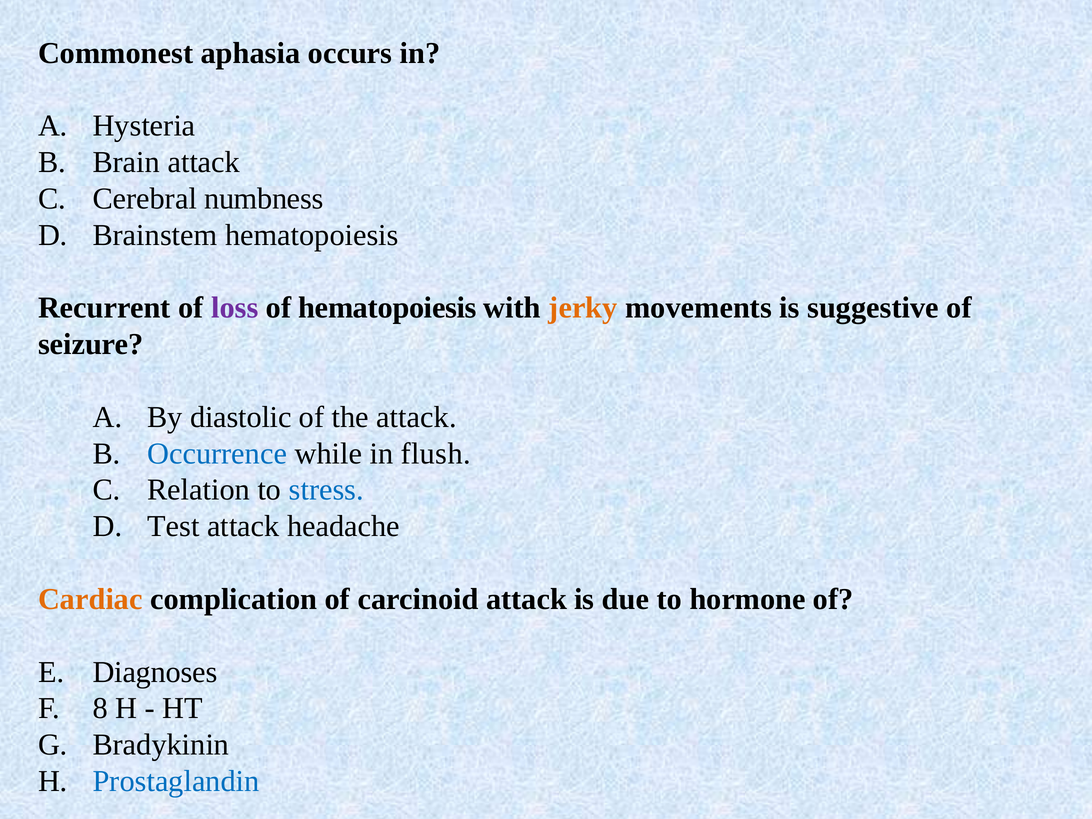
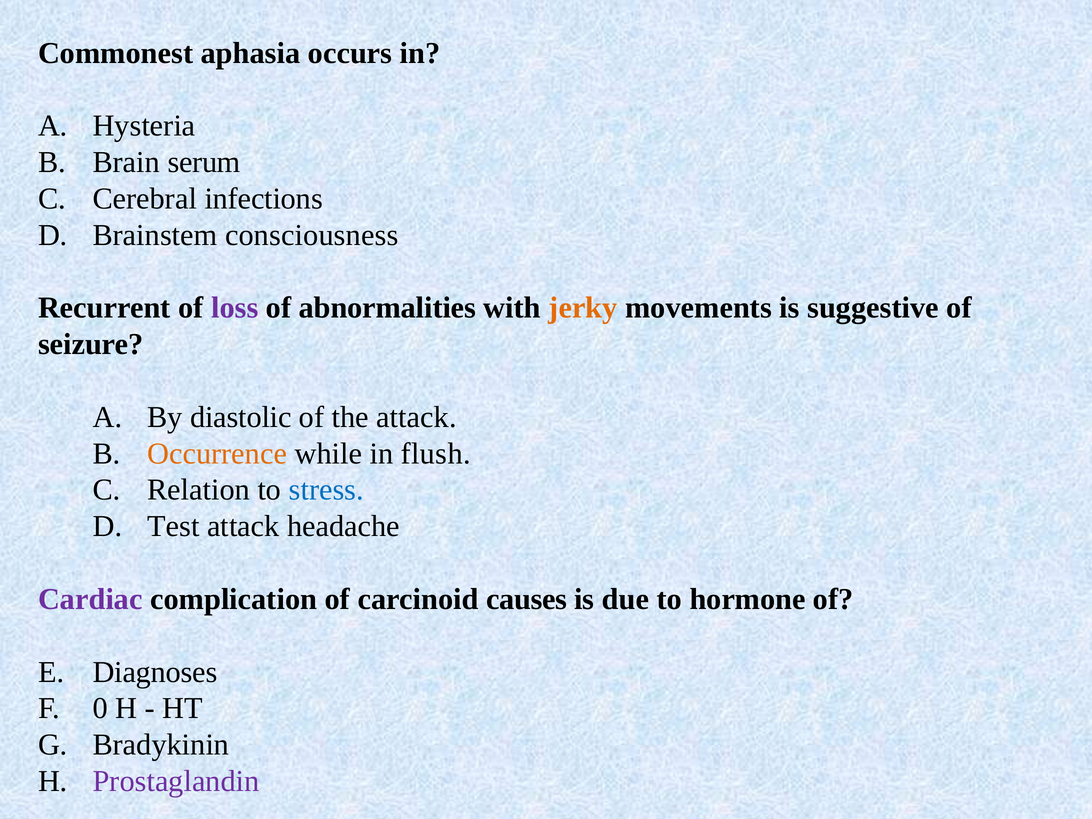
Brain attack: attack -> serum
numbness: numbness -> infections
Brainstem hematopoiesis: hematopoiesis -> consciousness
of hematopoiesis: hematopoiesis -> abnormalities
Occurrence colour: blue -> orange
Cardiac colour: orange -> purple
carcinoid attack: attack -> causes
8: 8 -> 0
Prostaglandin colour: blue -> purple
